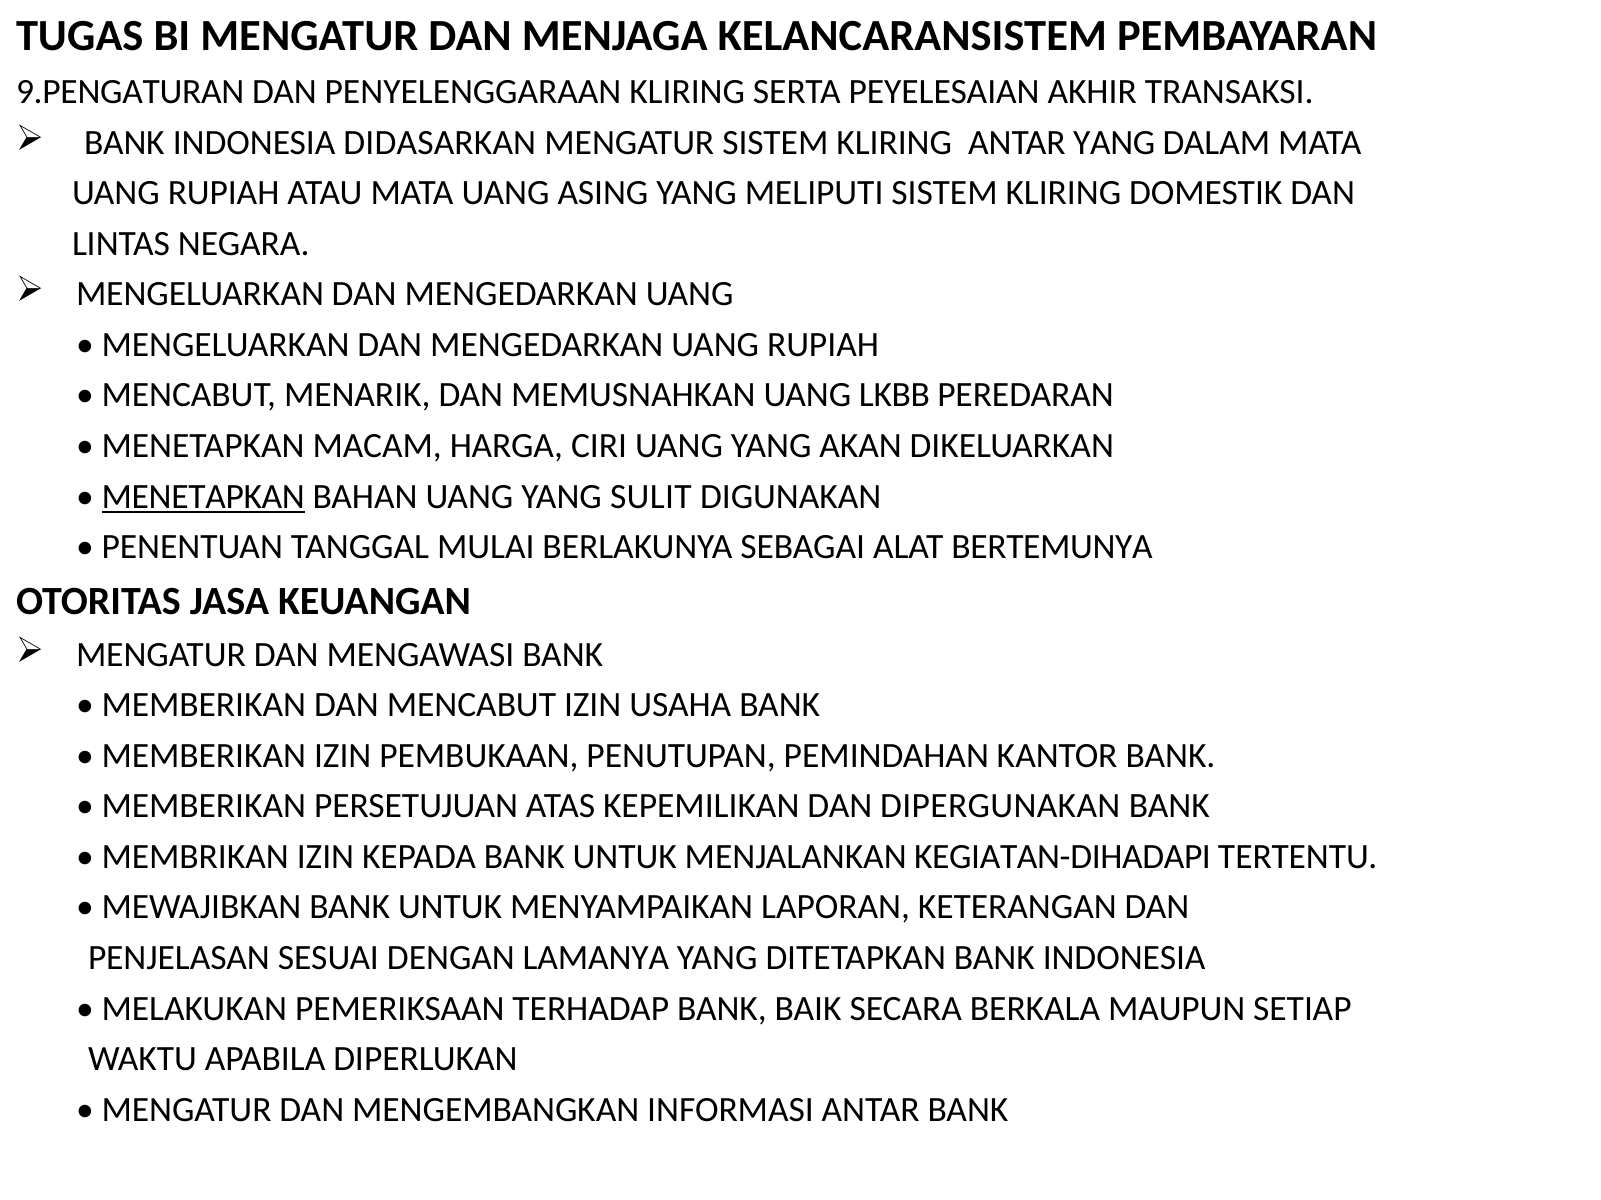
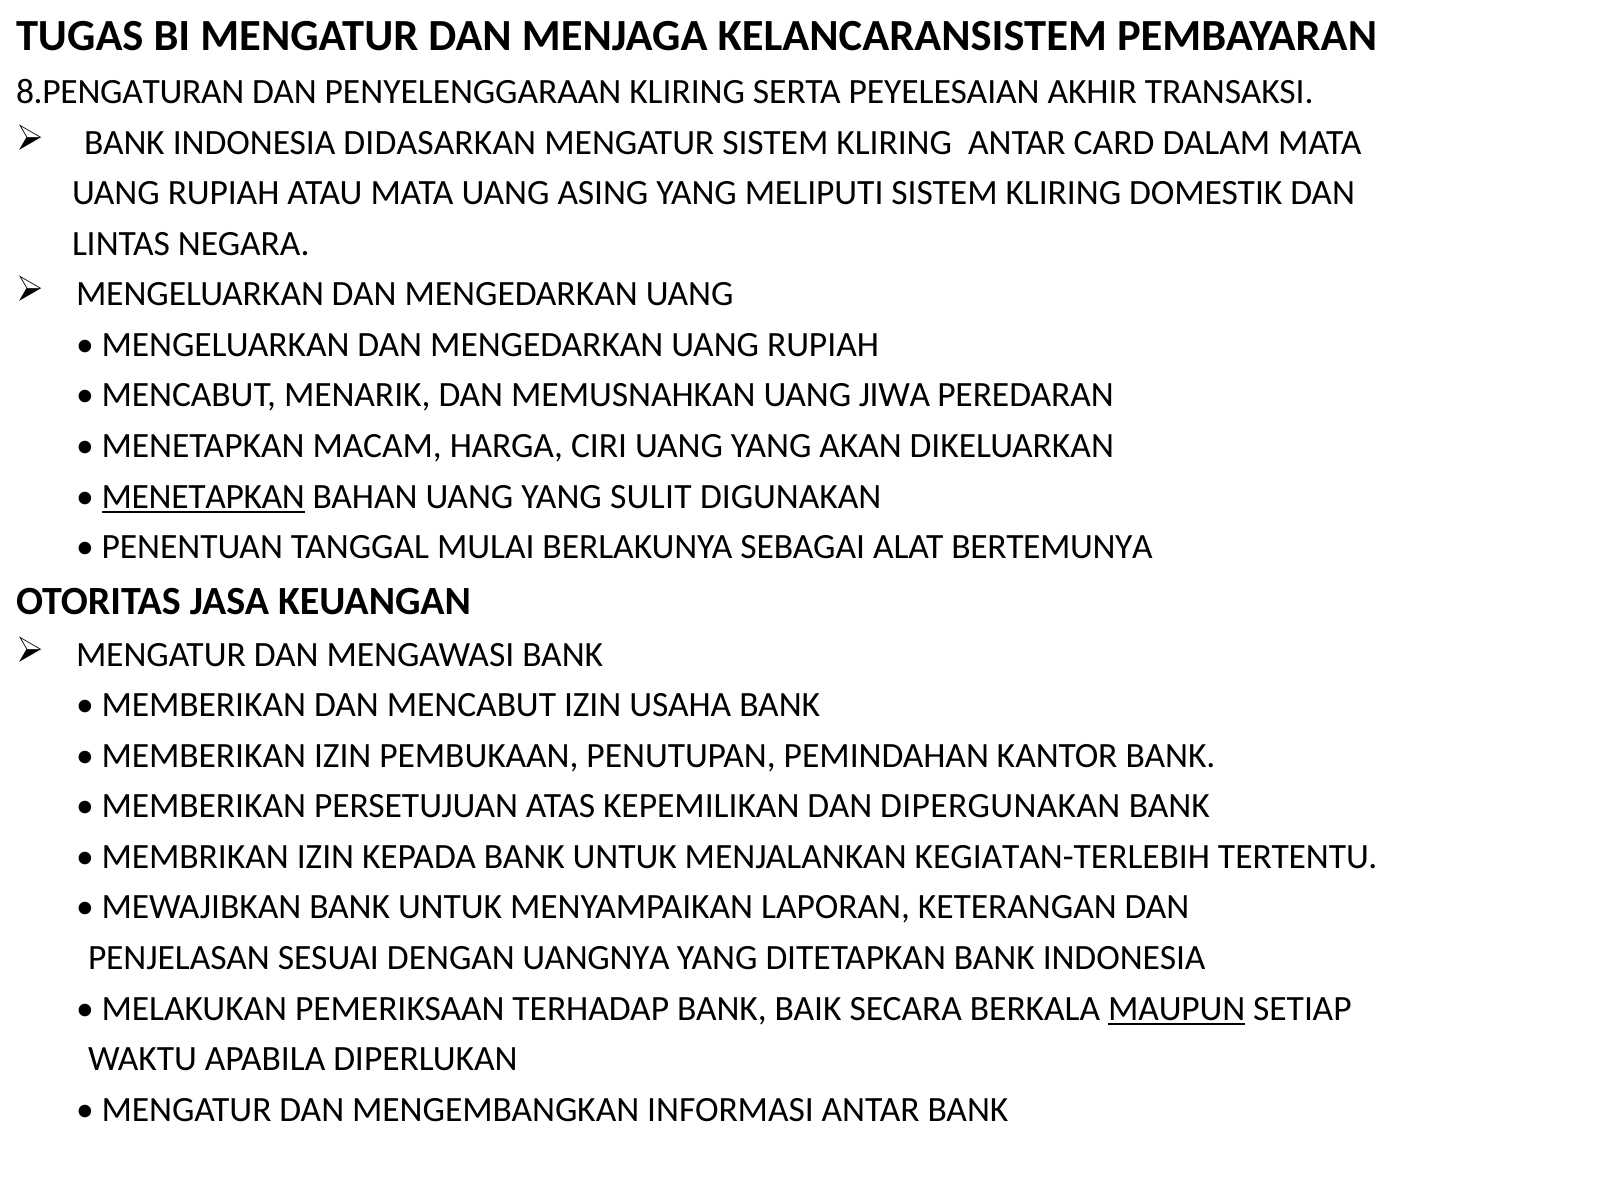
9.PENGATURAN: 9.PENGATURAN -> 8.PENGATURAN
ANTAR YANG: YANG -> CARD
LKBB: LKBB -> JIWA
KEGIATAN-DIHADAPI: KEGIATAN-DIHADAPI -> KEGIATAN-TERLEBIH
LAMANYA: LAMANYA -> UANGNYA
MAUPUN underline: none -> present
